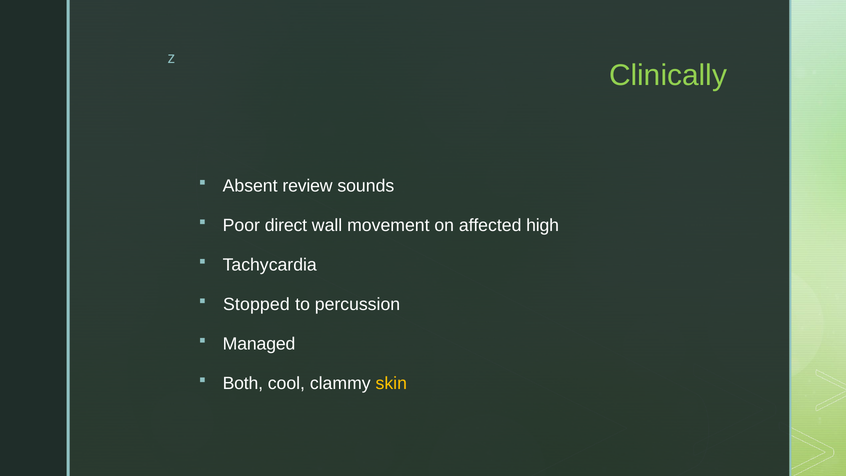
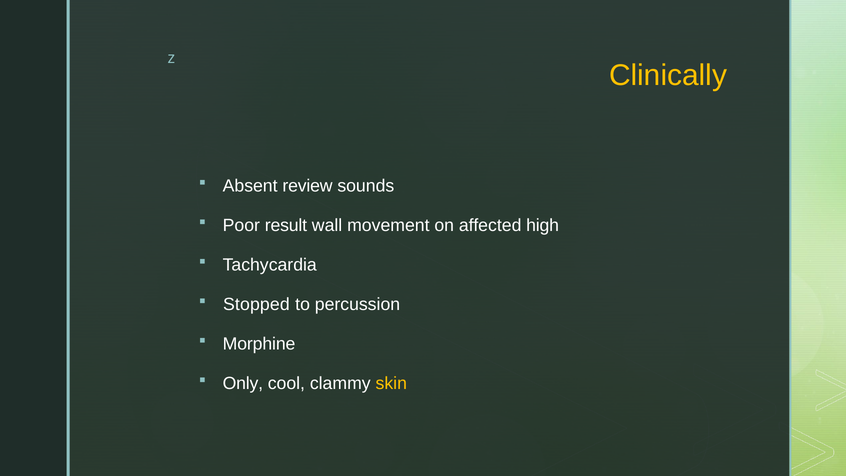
Clinically colour: light green -> yellow
direct: direct -> result
Managed: Managed -> Morphine
Both: Both -> Only
